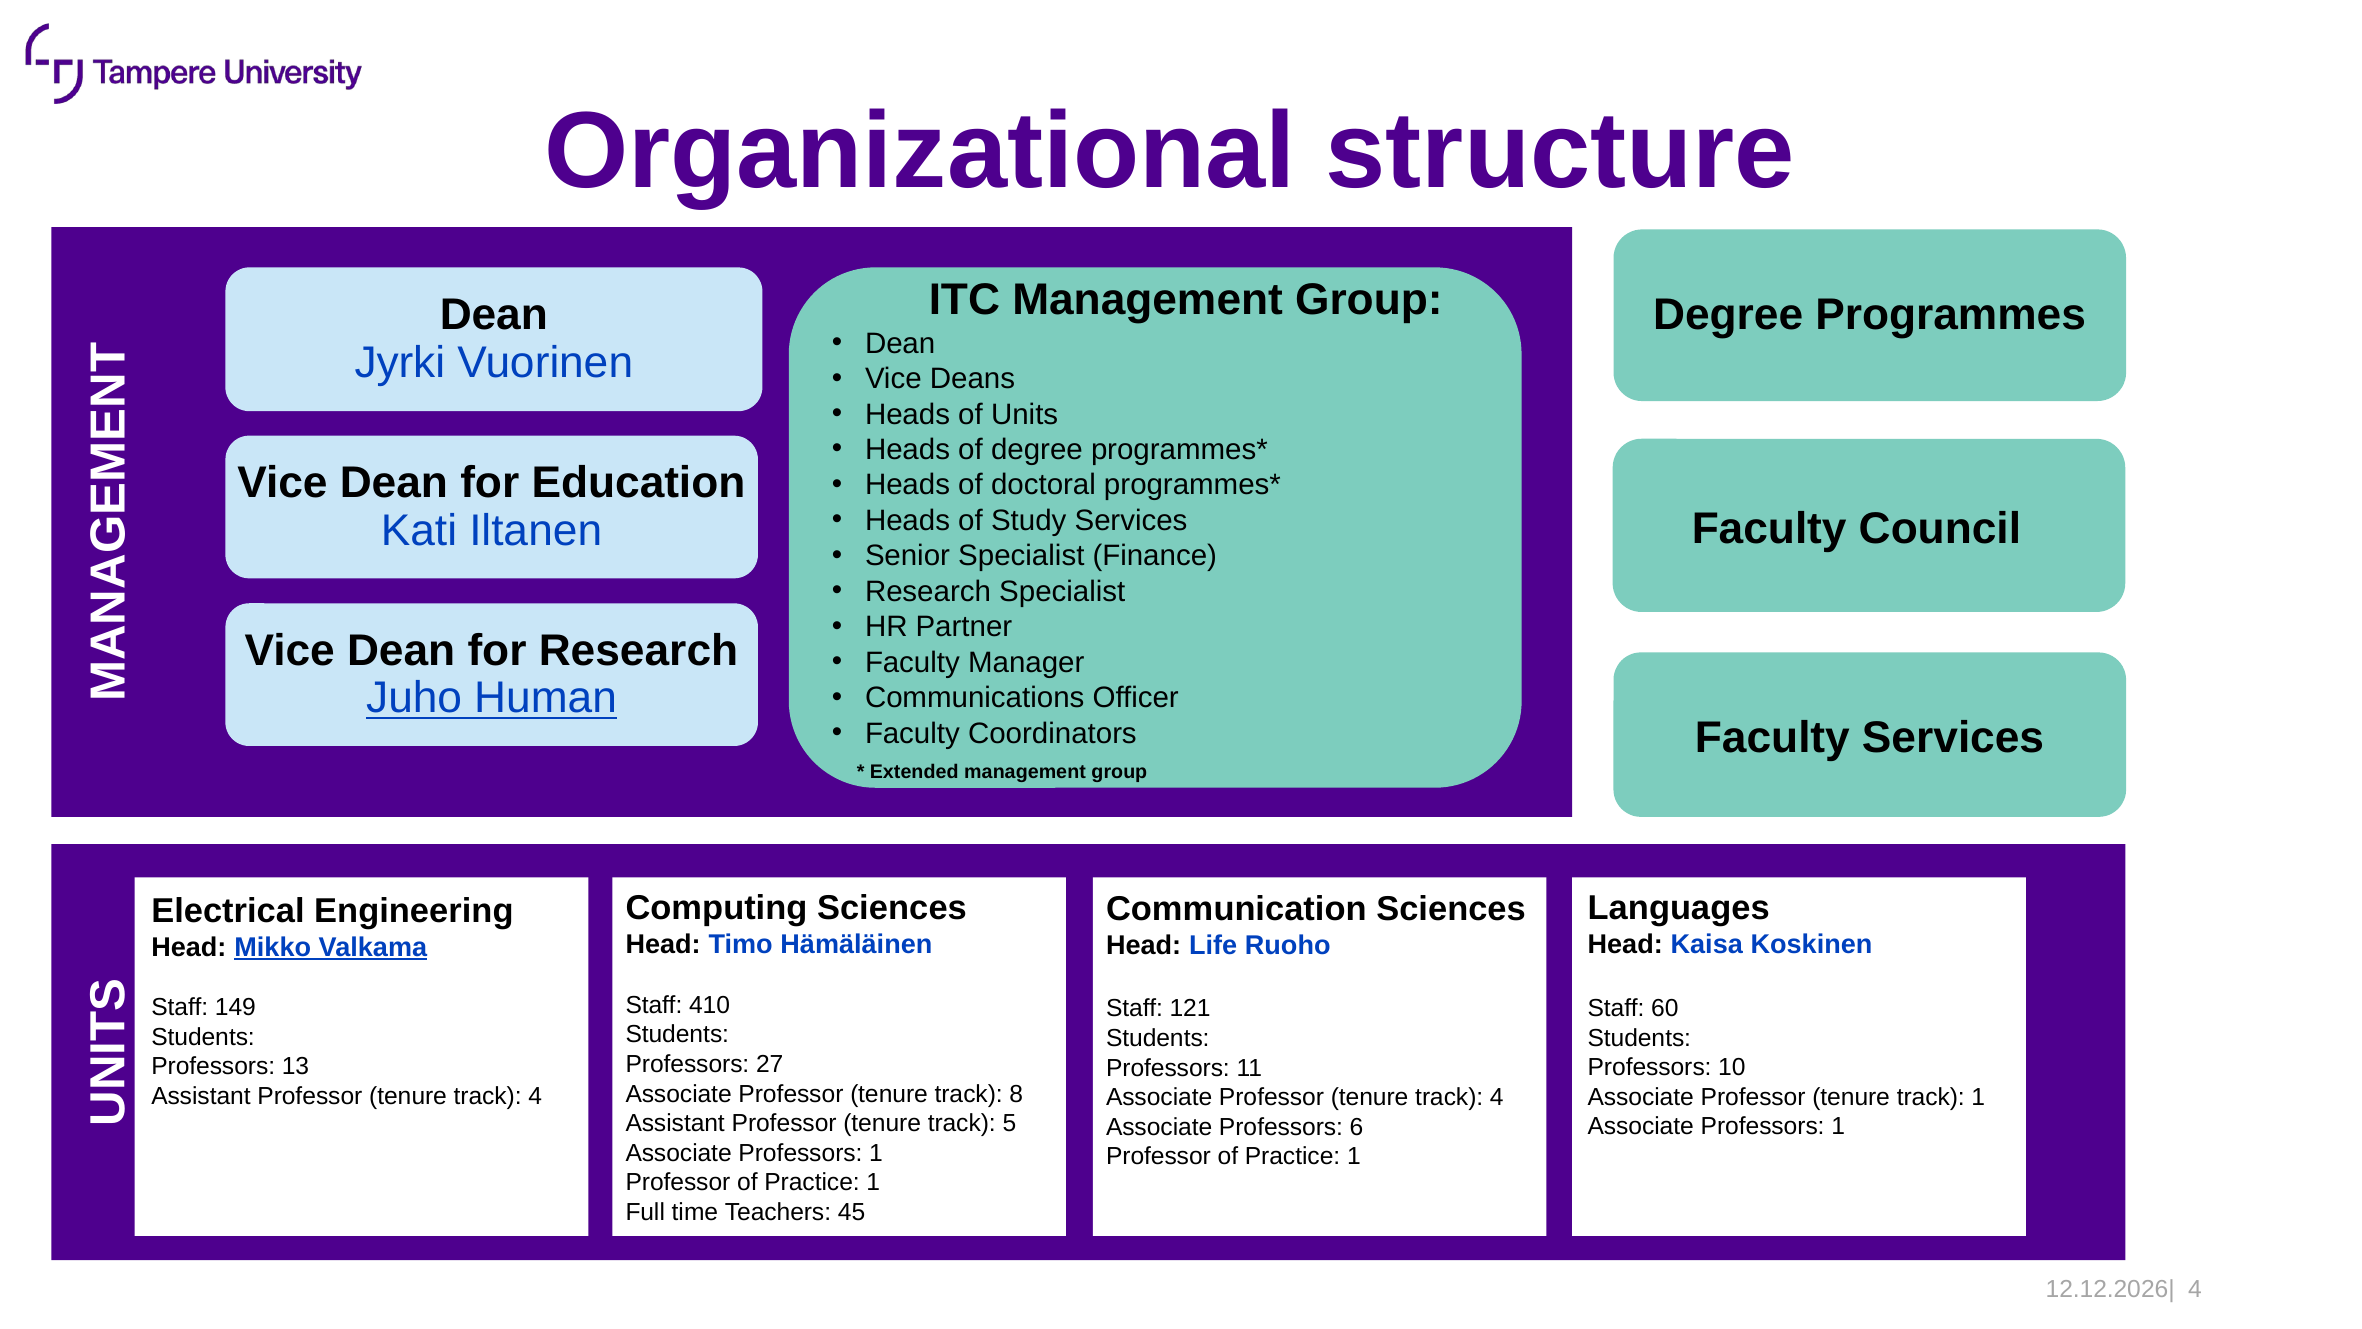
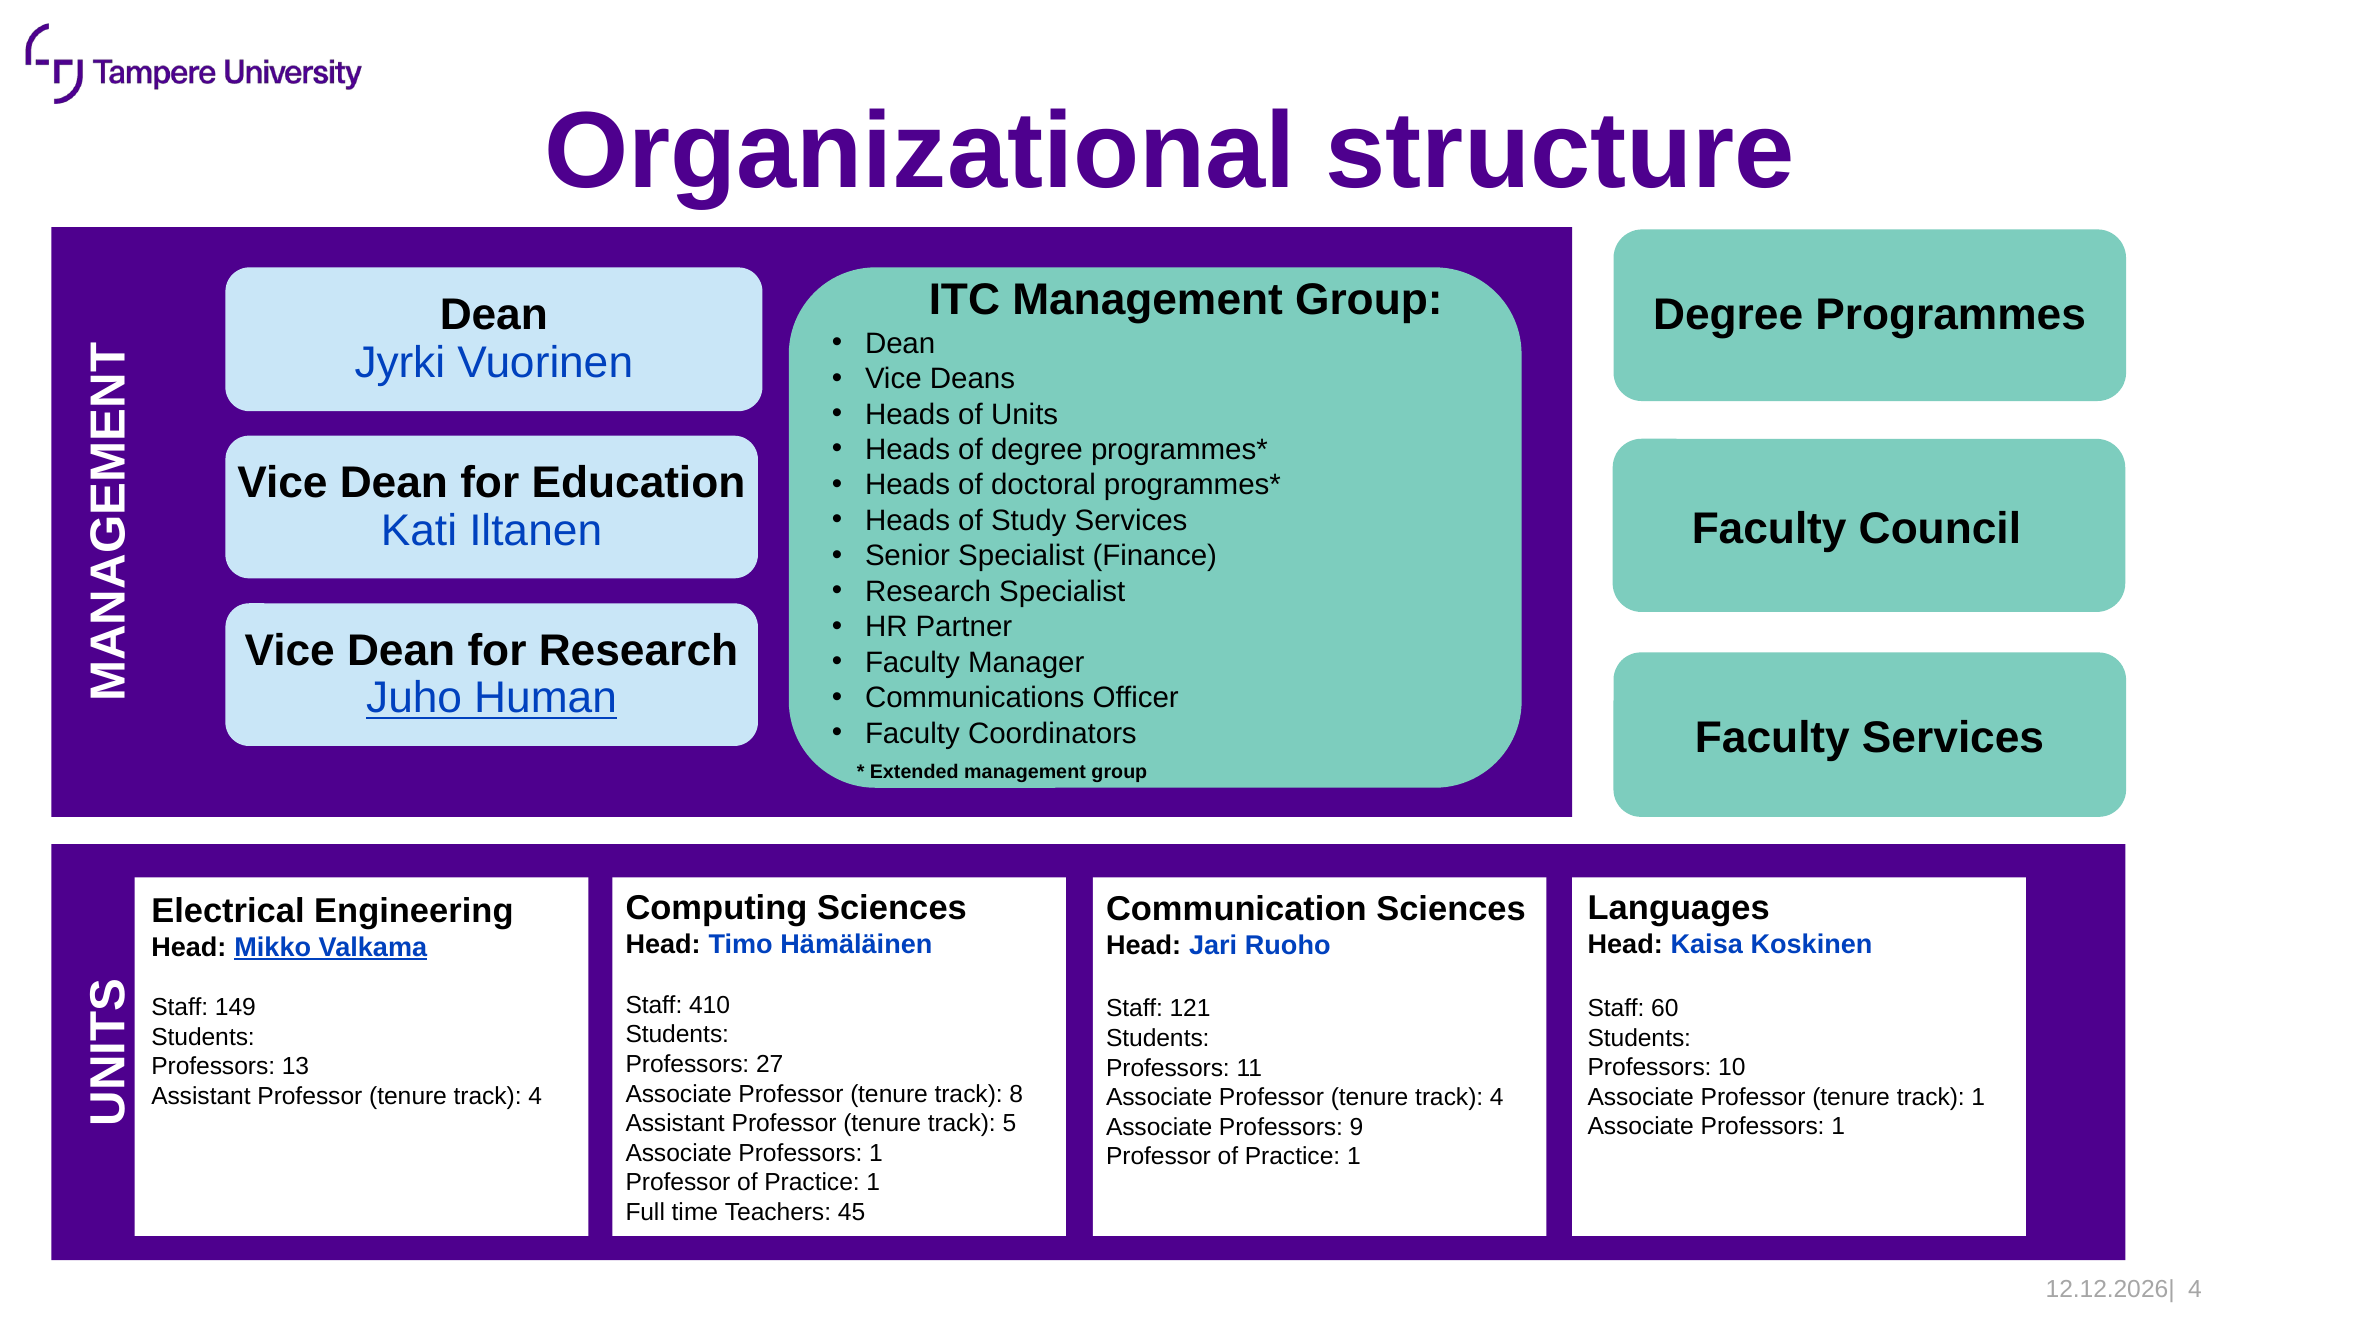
Life: Life -> Jari
6: 6 -> 9
